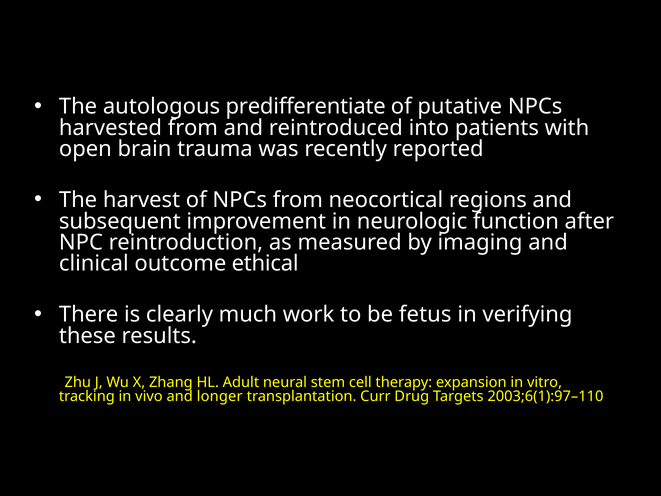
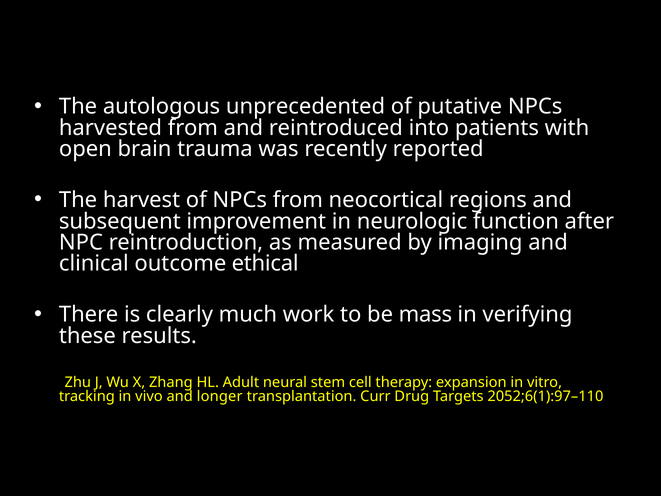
predifferentiate: predifferentiate -> unprecedented
fetus: fetus -> mass
2003;6(1):97–110: 2003;6(1):97–110 -> 2052;6(1):97–110
